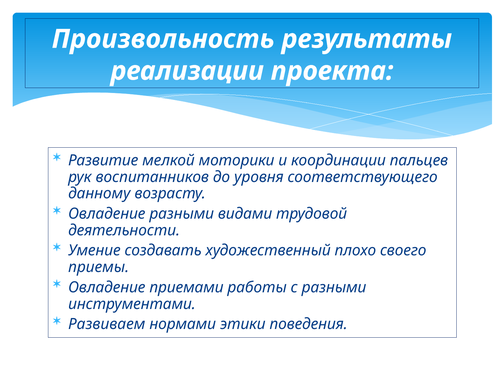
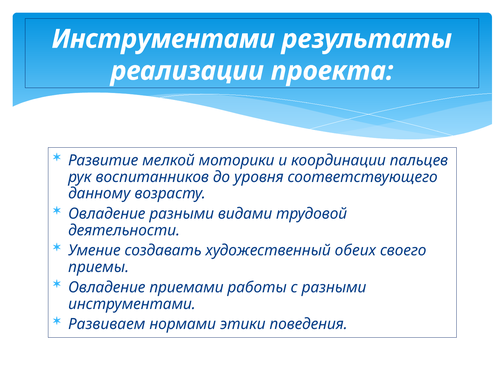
Произвольность at (163, 39): Произвольность -> Инструментами
плохо: плохо -> обеих
